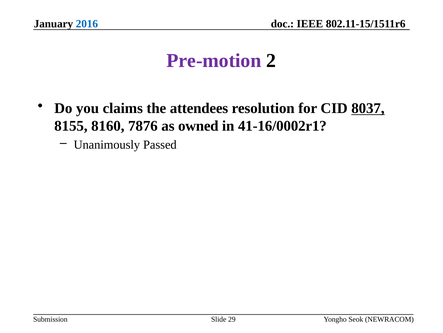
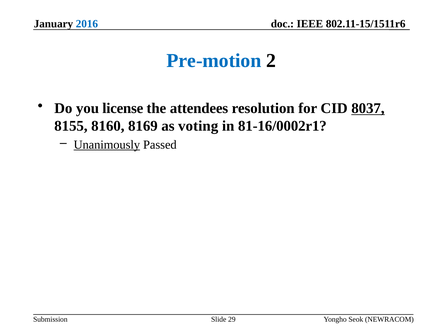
Pre-motion colour: purple -> blue
claims: claims -> license
7876: 7876 -> 8169
owned: owned -> voting
41-16/0002r1: 41-16/0002r1 -> 81-16/0002r1
Unanimously underline: none -> present
